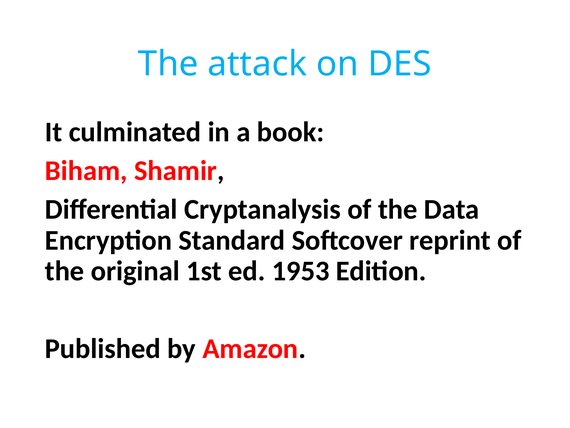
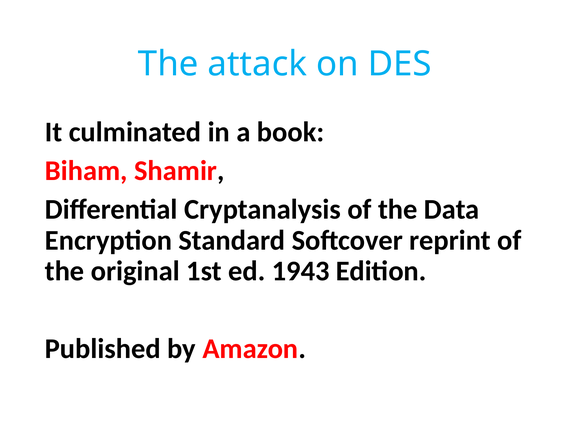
1953: 1953 -> 1943
